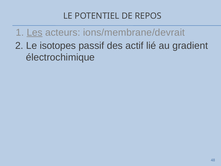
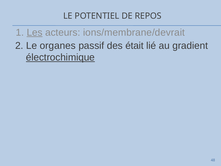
isotopes: isotopes -> organes
actif: actif -> était
électrochimique underline: none -> present
